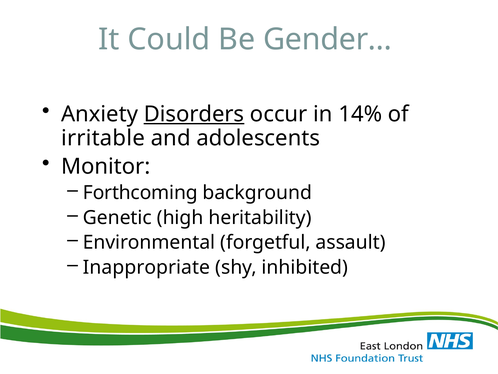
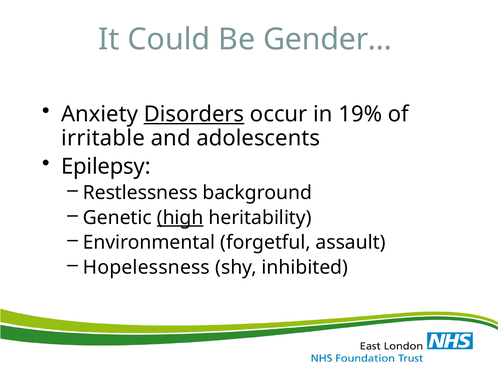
14%: 14% -> 19%
Monitor: Monitor -> Epilepsy
Forthcoming: Forthcoming -> Restlessness
high underline: none -> present
Inappropriate: Inappropriate -> Hopelessness
